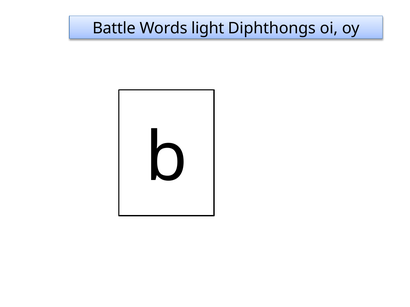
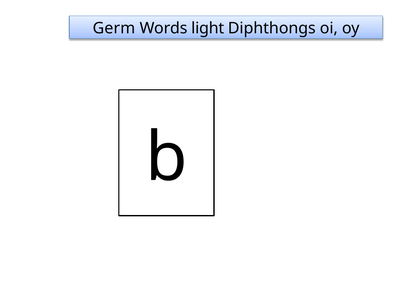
Battle: Battle -> Germ
